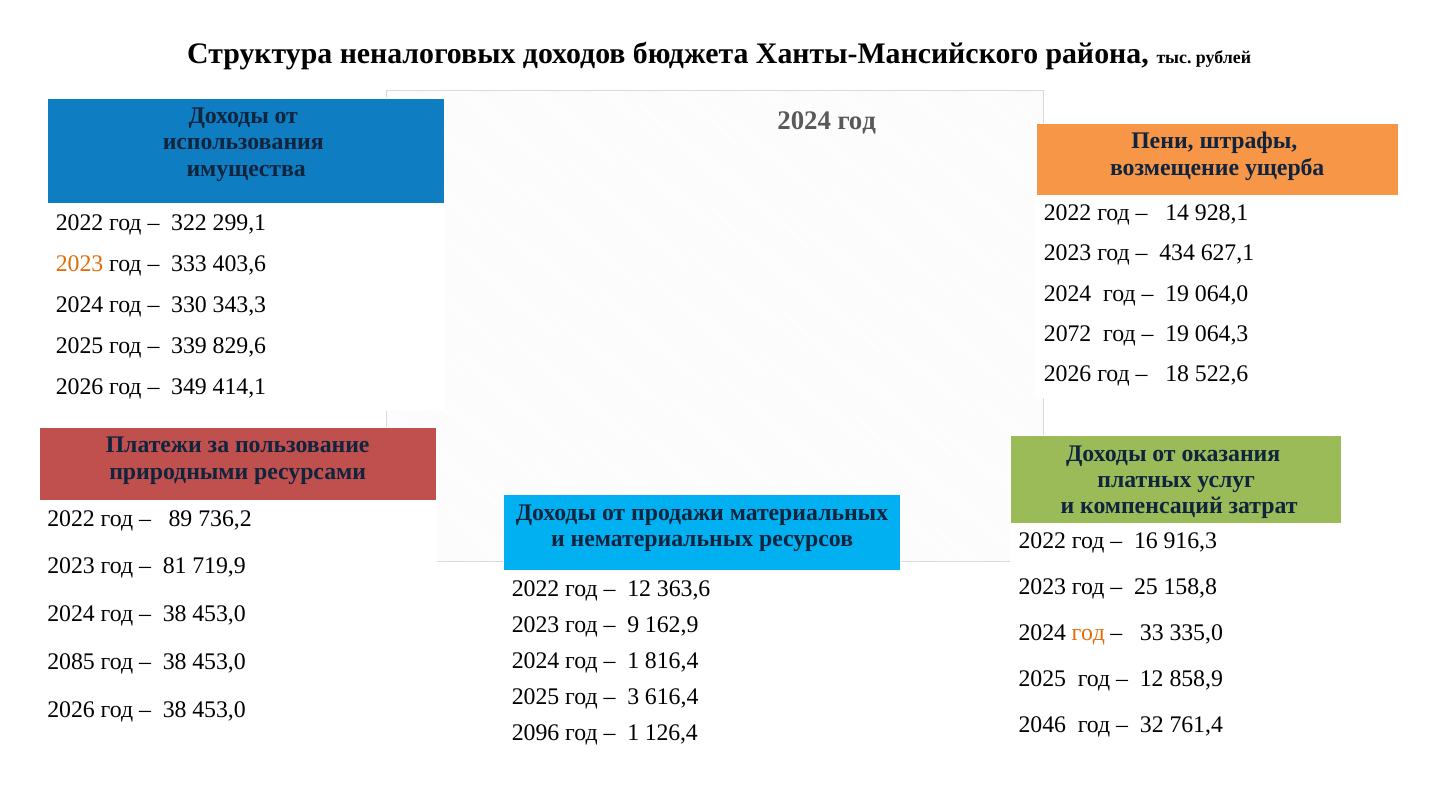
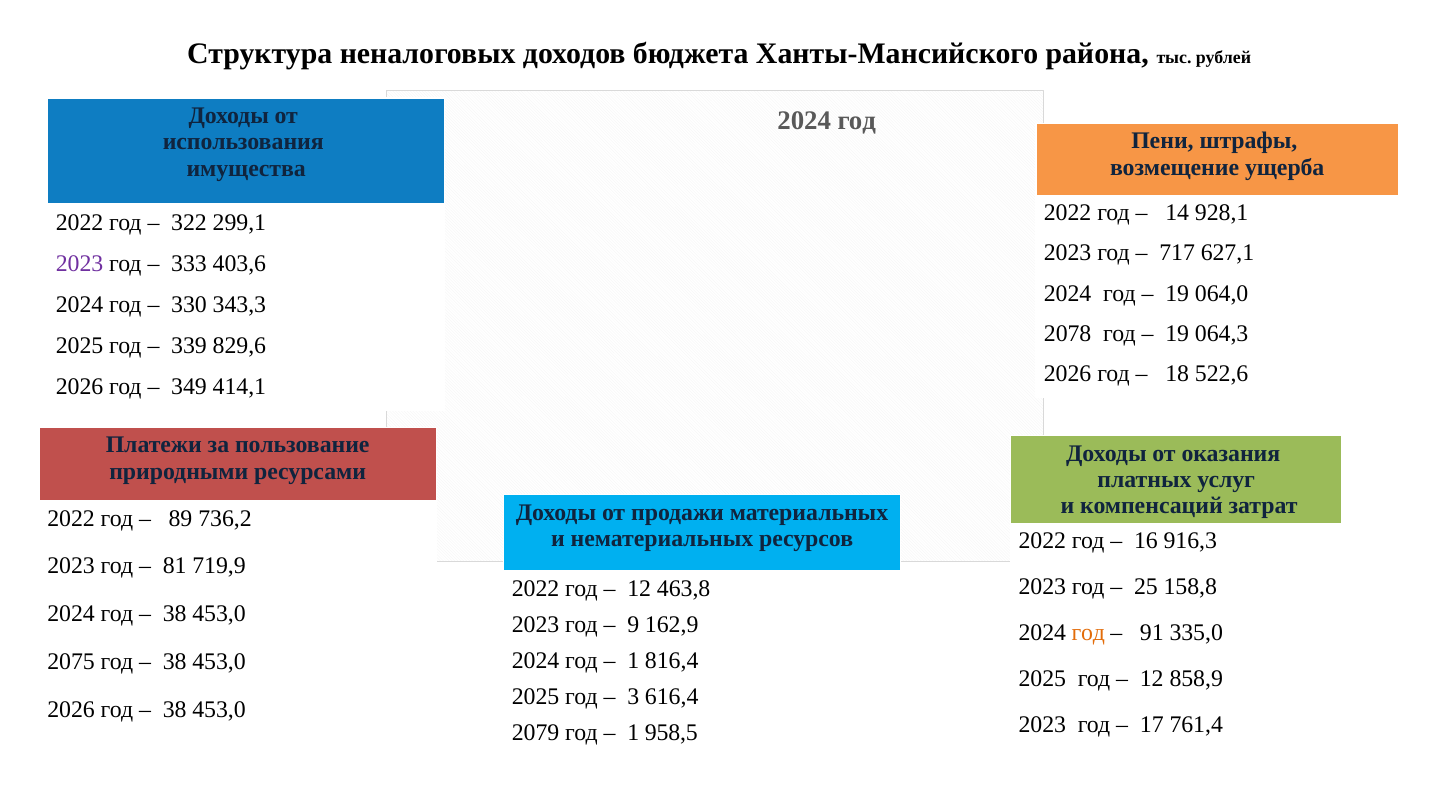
434: 434 -> 717
2023 at (80, 264) colour: orange -> purple
2072: 2072 -> 2078
363,6: 363,6 -> 463,8
33: 33 -> 91
2085: 2085 -> 2075
2046 at (1042, 725): 2046 -> 2023
32: 32 -> 17
2096: 2096 -> 2079
126,4: 126,4 -> 958,5
